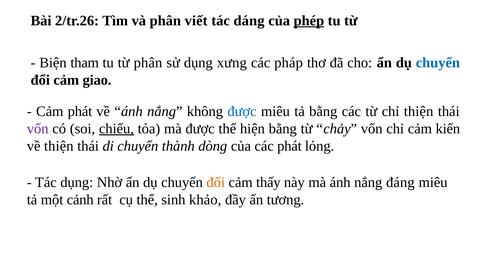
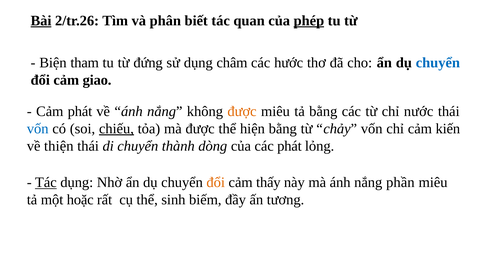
Bài underline: none -> present
viết: viết -> biết
dáng: dáng -> quan
từ phân: phân -> đứng
xưng: xưng -> châm
pháp: pháp -> hước
được at (242, 111) colour: blue -> orange
chỉ thiện: thiện -> nước
vốn at (38, 129) colour: purple -> blue
Tác at (46, 182) underline: none -> present
đáng: đáng -> phần
cảnh: cảnh -> hoặc
khảo: khảo -> biếm
